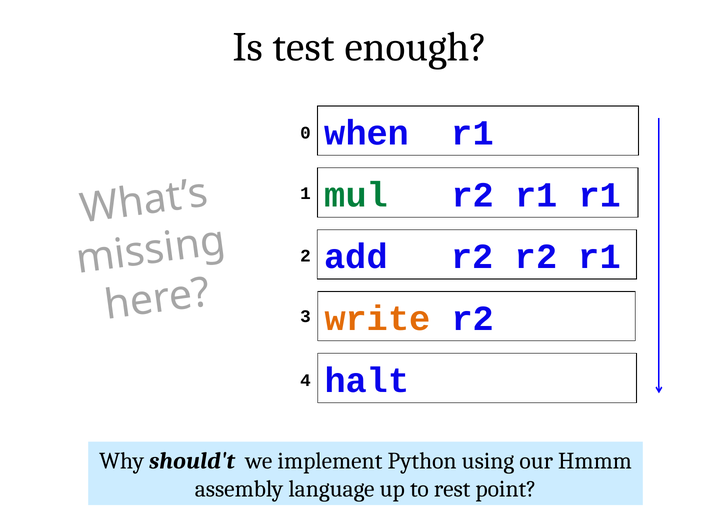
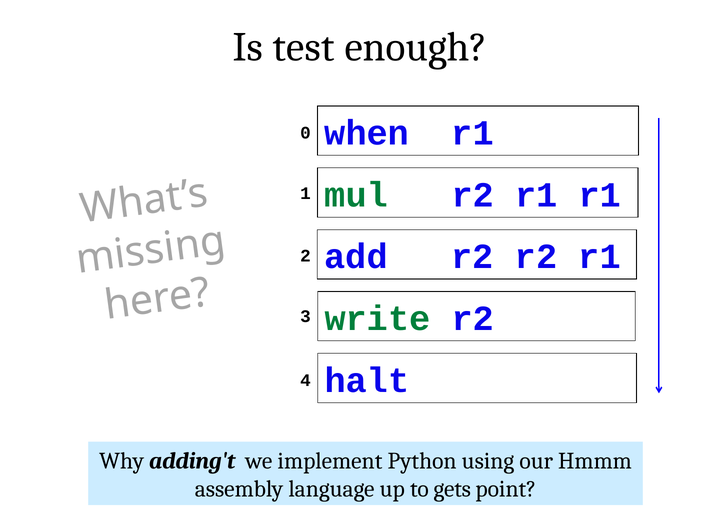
write colour: orange -> green
should't: should't -> adding't
rest: rest -> gets
